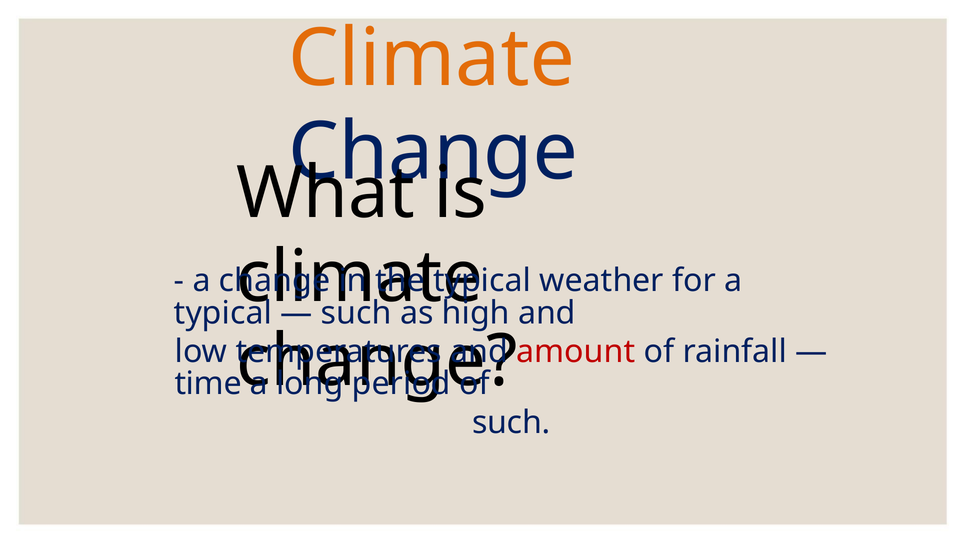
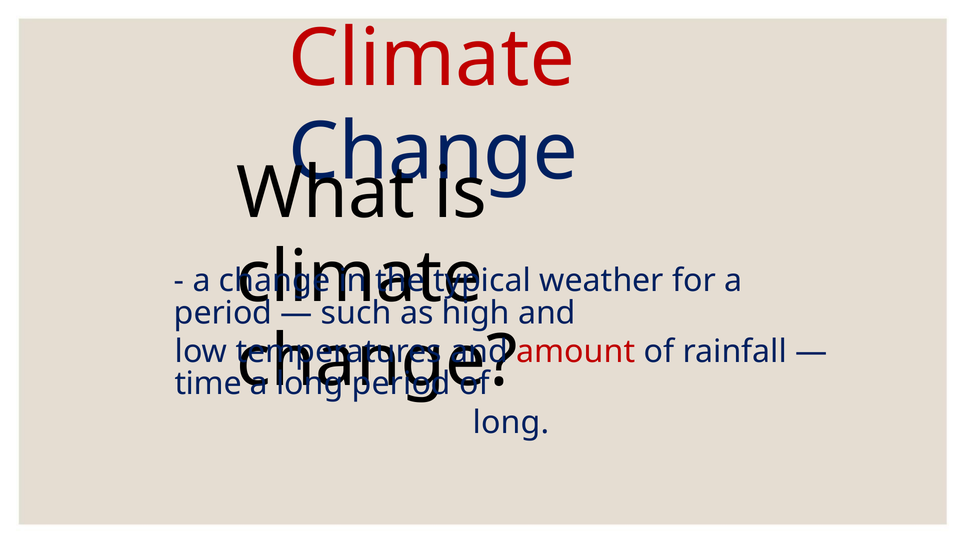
Climate at (431, 59) colour: orange -> red
typical at (223, 313): typical -> period
such at (511, 423): such -> long
